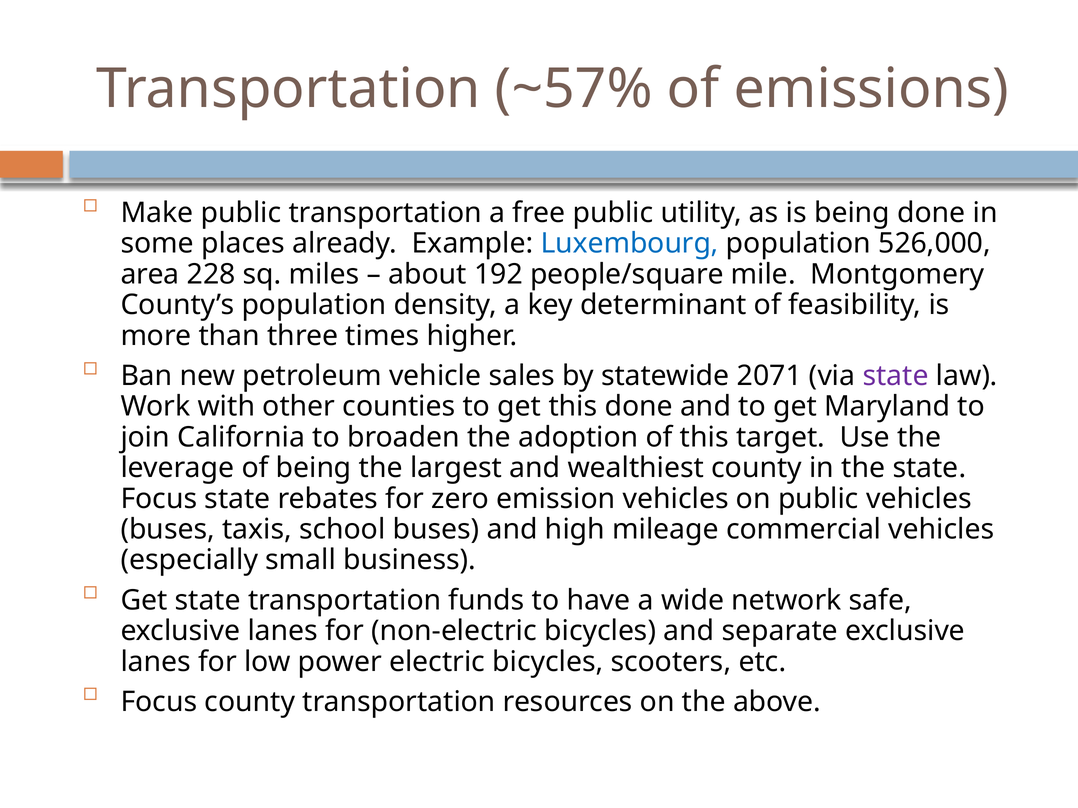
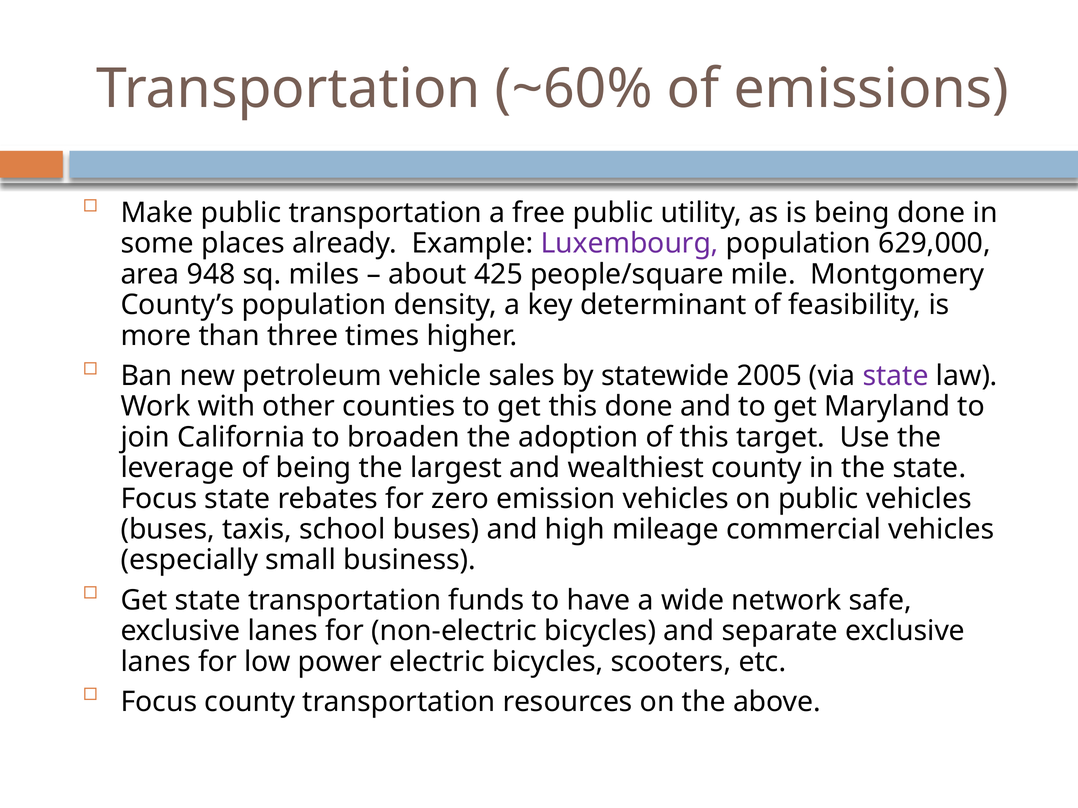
~57%: ~57% -> ~60%
Luxembourg colour: blue -> purple
526,000: 526,000 -> 629,000
228: 228 -> 948
192: 192 -> 425
2071: 2071 -> 2005
